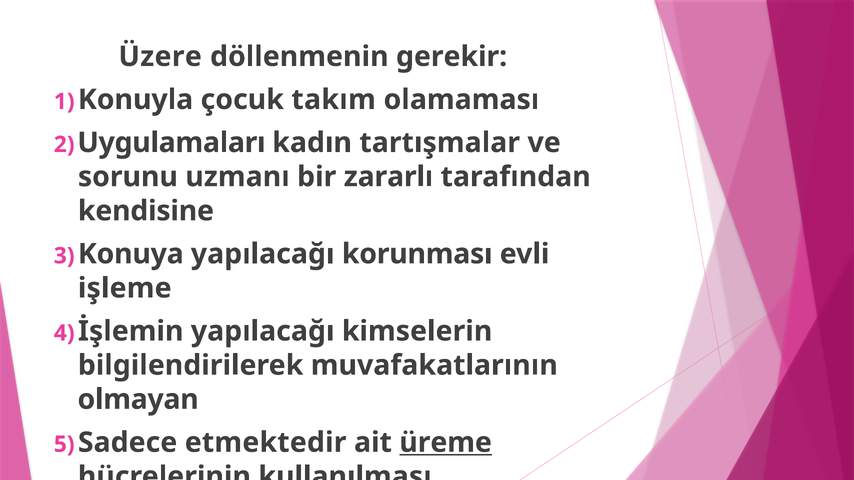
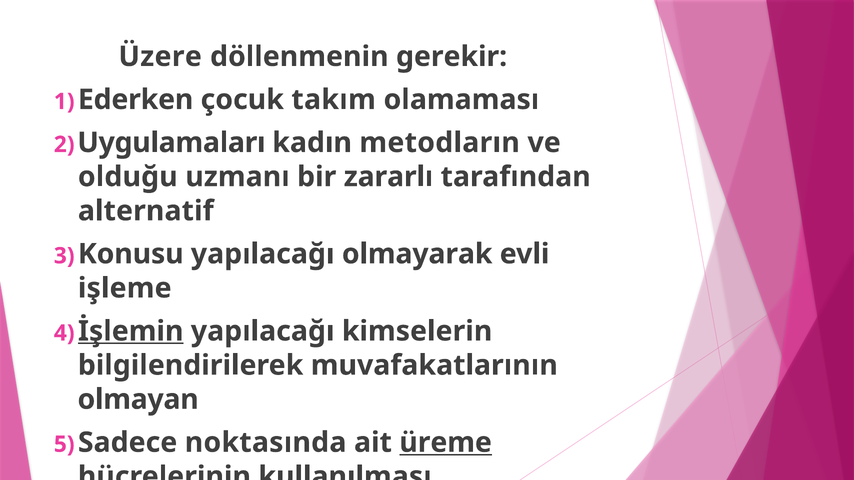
Konuyla: Konuyla -> Ederken
tartışmalar: tartışmalar -> metodların
sorunu: sorunu -> olduğu
kendisine: kendisine -> alternatif
Konuya: Konuya -> Konusu
korunması: korunması -> olmayarak
İşlemin underline: none -> present
etmektedir: etmektedir -> noktasında
